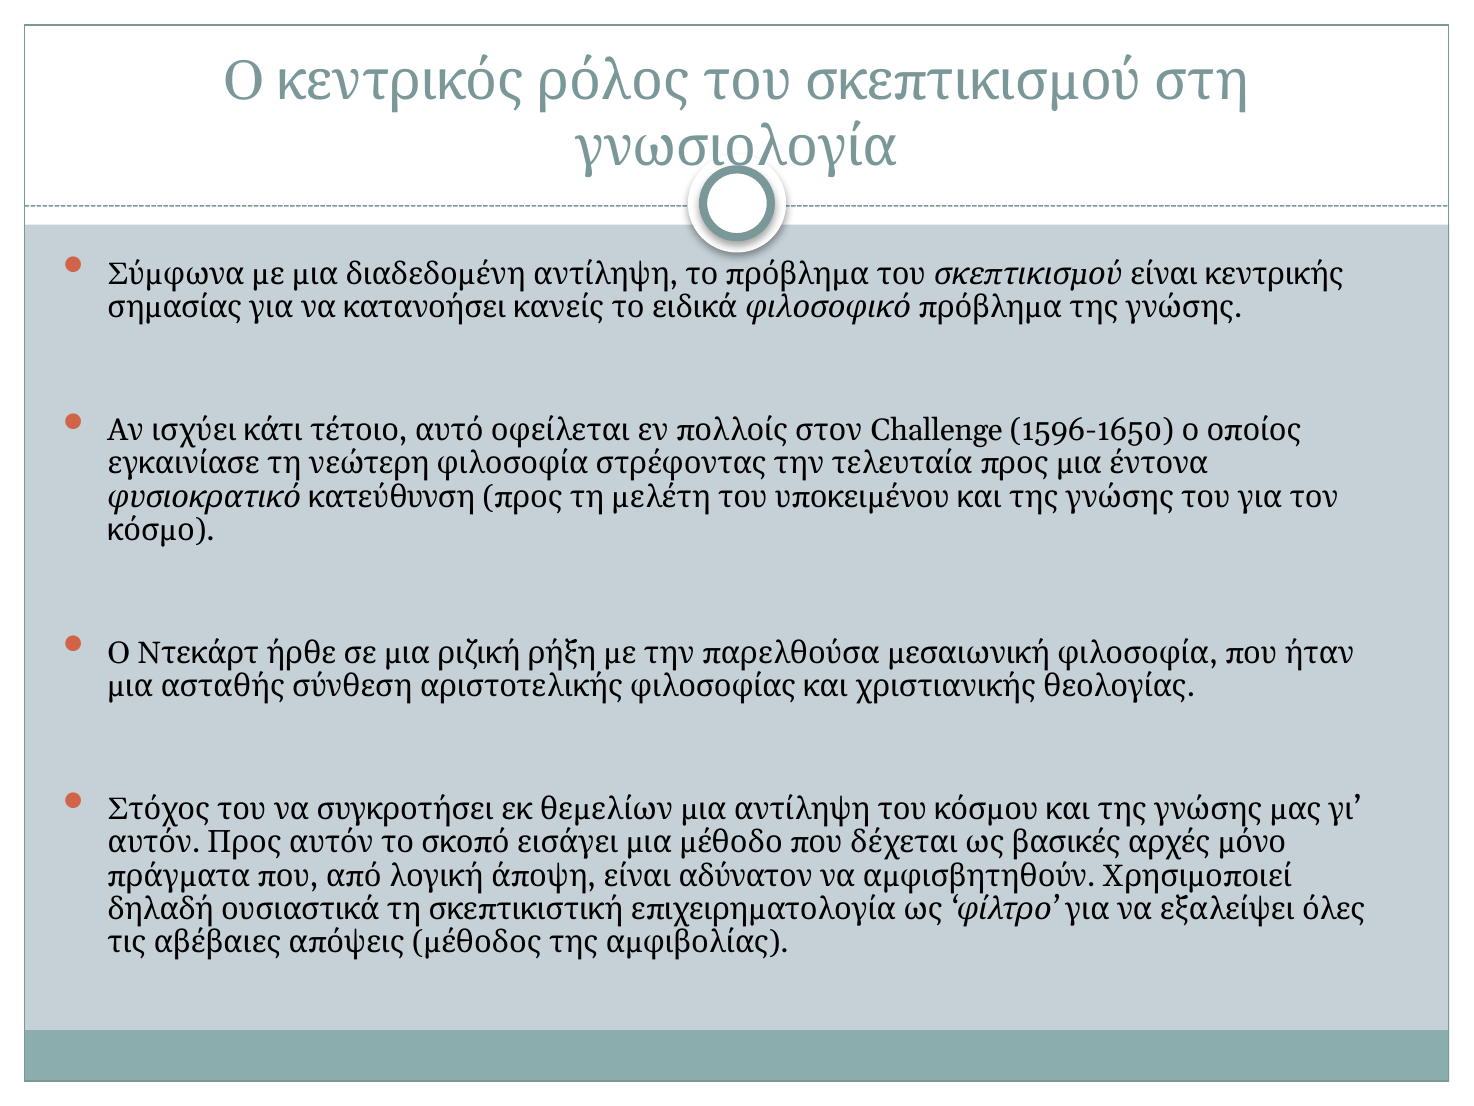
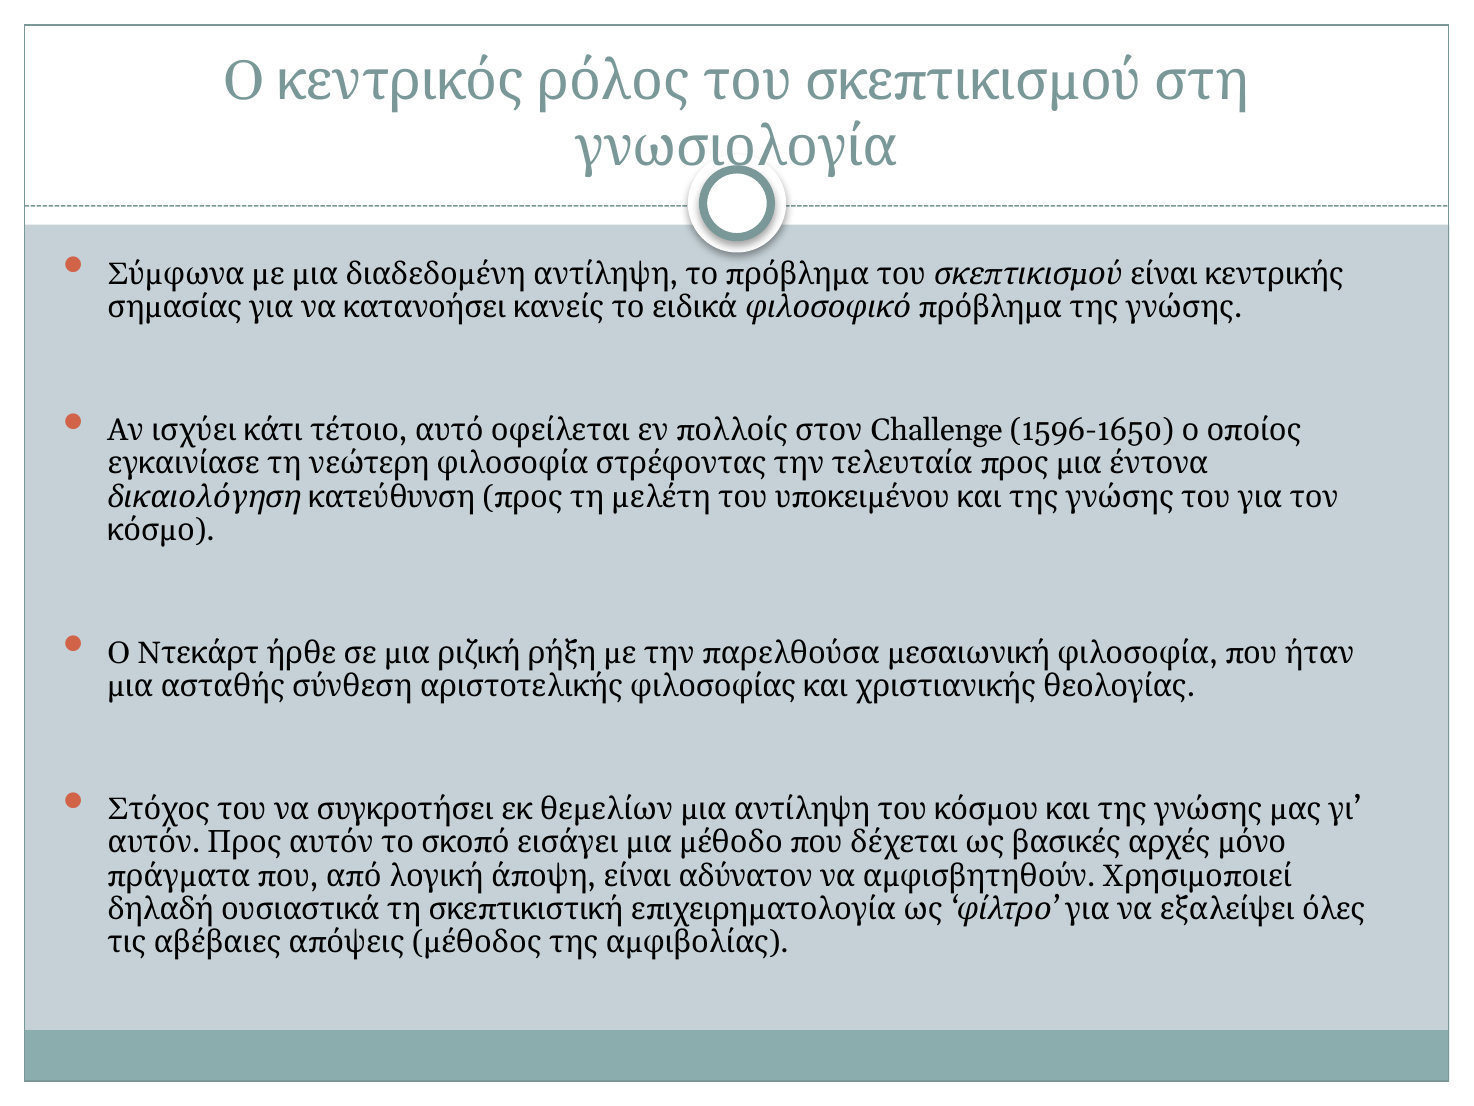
φυσιοκρατικό: φυσιοκρατικό -> δικαιολόγηση
